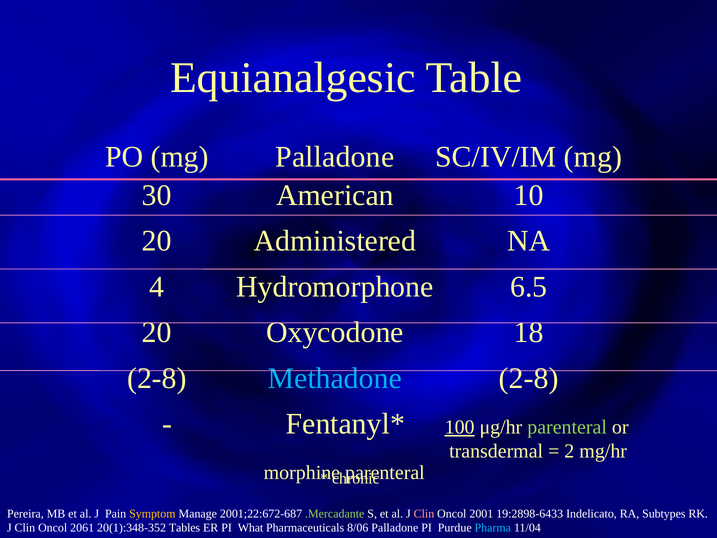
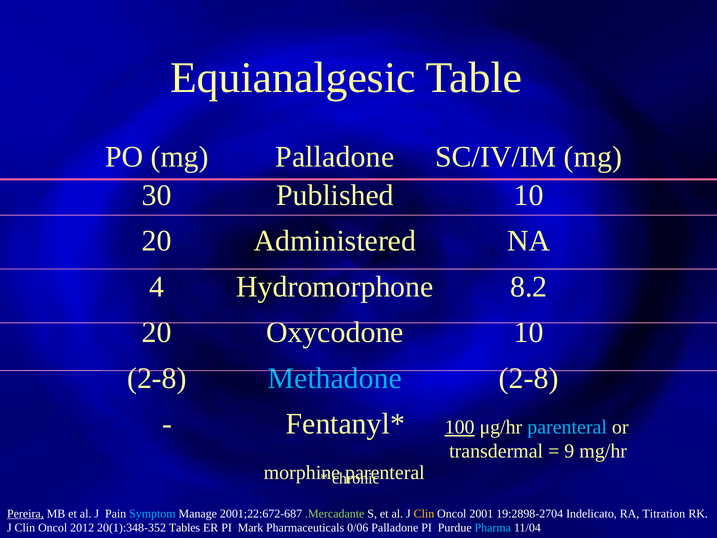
American: American -> Published
6.5: 6.5 -> 8.2
Oxycodone 18: 18 -> 10
parenteral at (567, 427) colour: light green -> light blue
2: 2 -> 9
Pereira underline: none -> present
Symptom colour: yellow -> light blue
Clin at (424, 513) colour: pink -> yellow
19:2898-6433: 19:2898-6433 -> 19:2898-2704
Subtypes: Subtypes -> Titration
2061: 2061 -> 2012
What: What -> Mark
8/06: 8/06 -> 0/06
